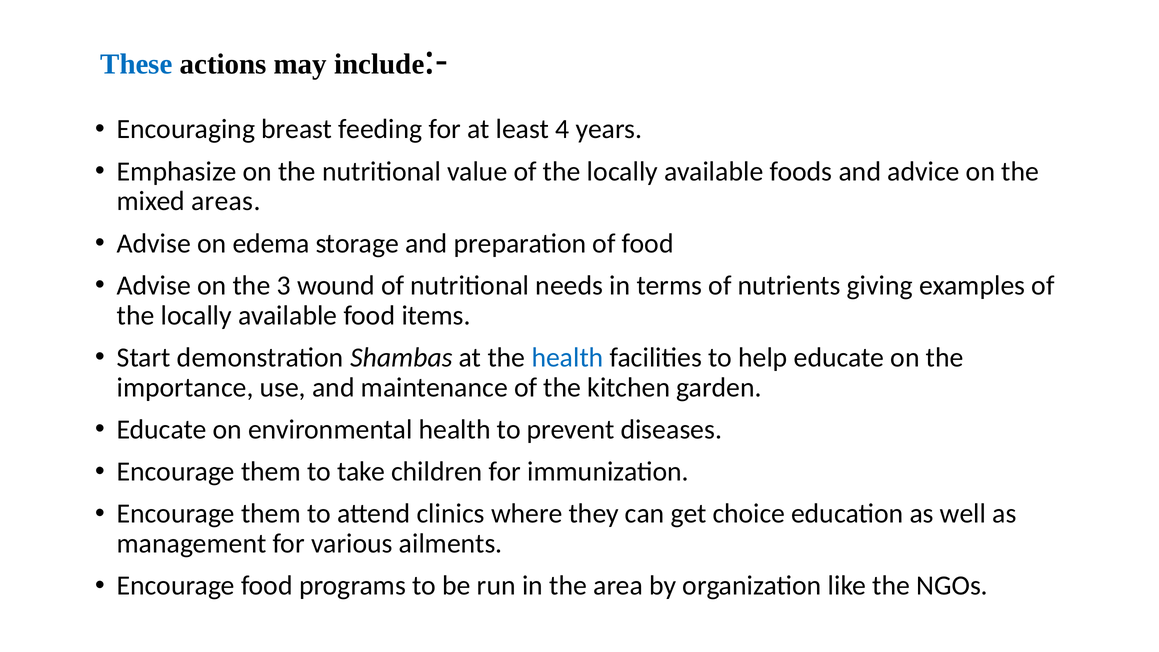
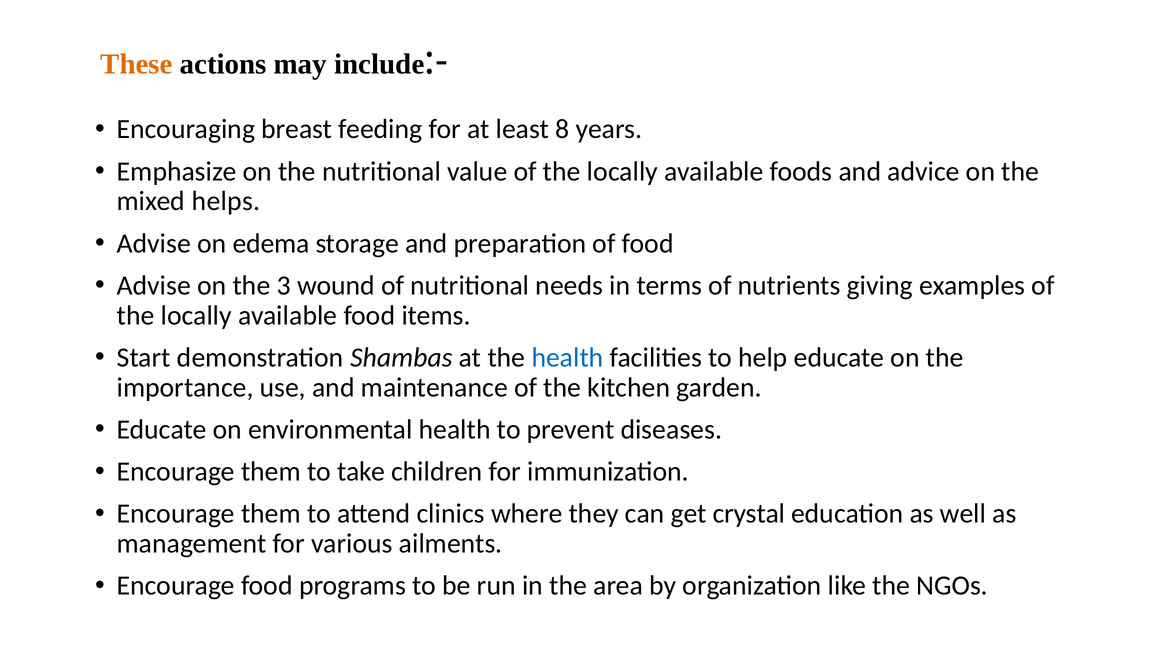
These colour: blue -> orange
4: 4 -> 8
areas: areas -> helps
choice: choice -> crystal
